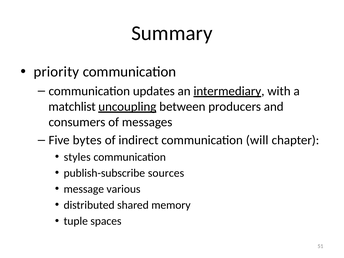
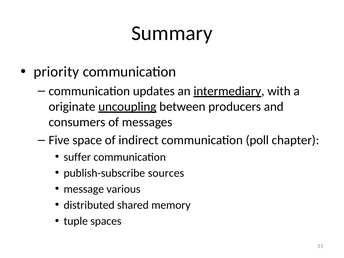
matchlist: matchlist -> originate
bytes: bytes -> space
will: will -> poll
styles: styles -> suffer
